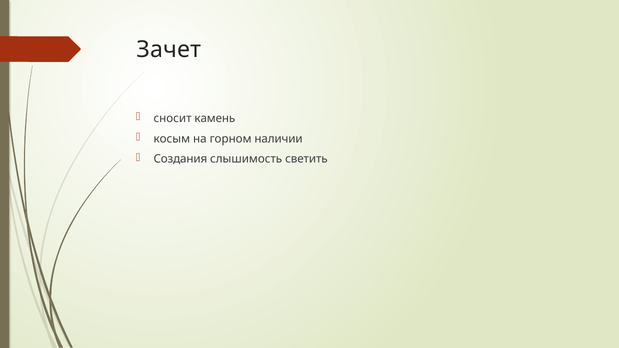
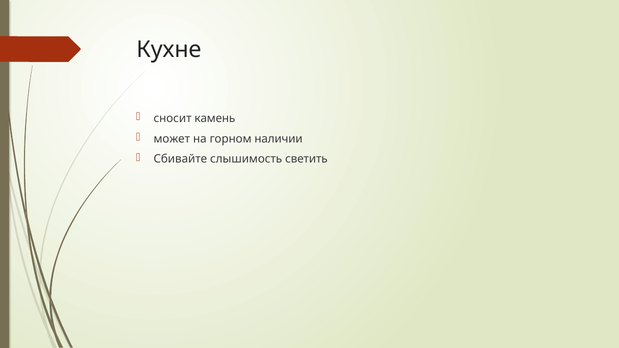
Зачет: Зачет -> Кухне
косым: косым -> может
Создания: Создания -> Сбивайте
